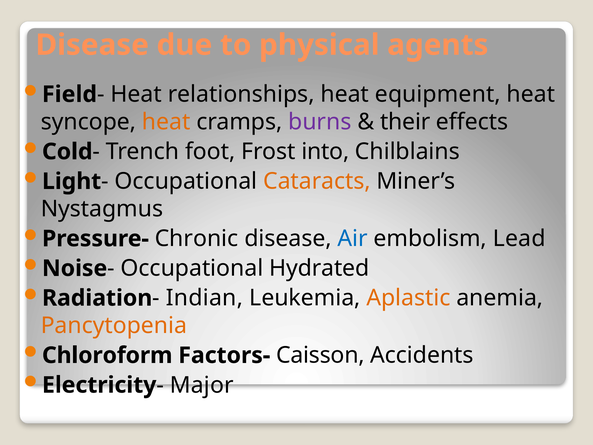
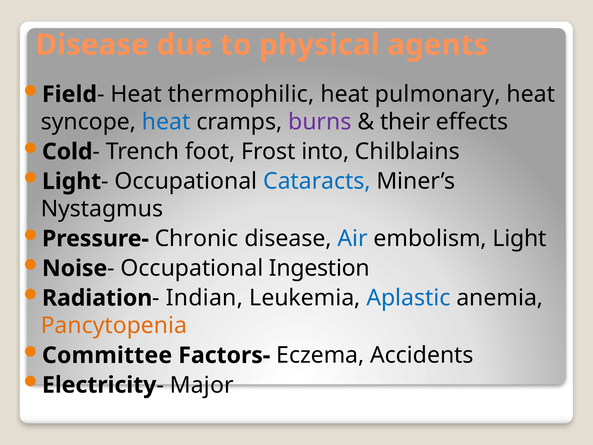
relationships: relationships -> thermophilic
equipment: equipment -> pulmonary
heat at (166, 122) colour: orange -> blue
Cataracts colour: orange -> blue
embolism Lead: Lead -> Light
Hydrated: Hydrated -> Ingestion
Aplastic colour: orange -> blue
Chloroform: Chloroform -> Committee
Caisson: Caisson -> Eczema
